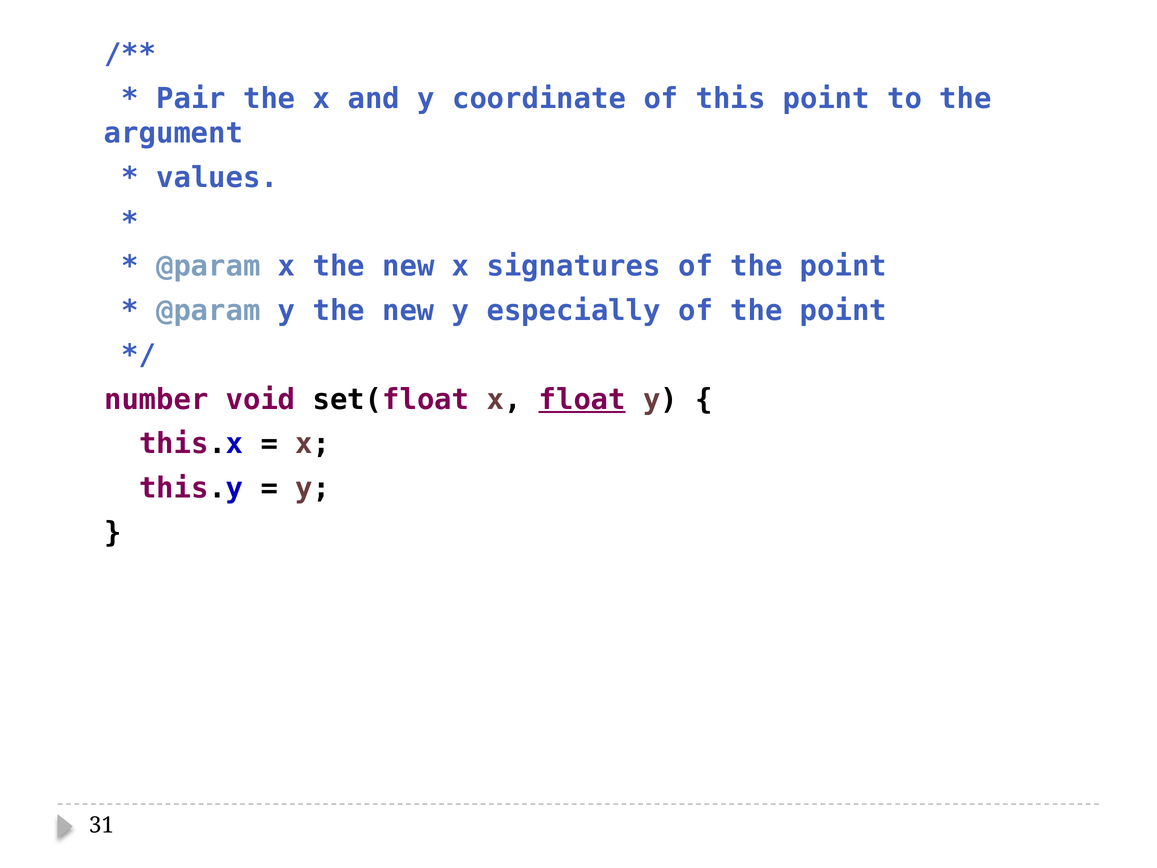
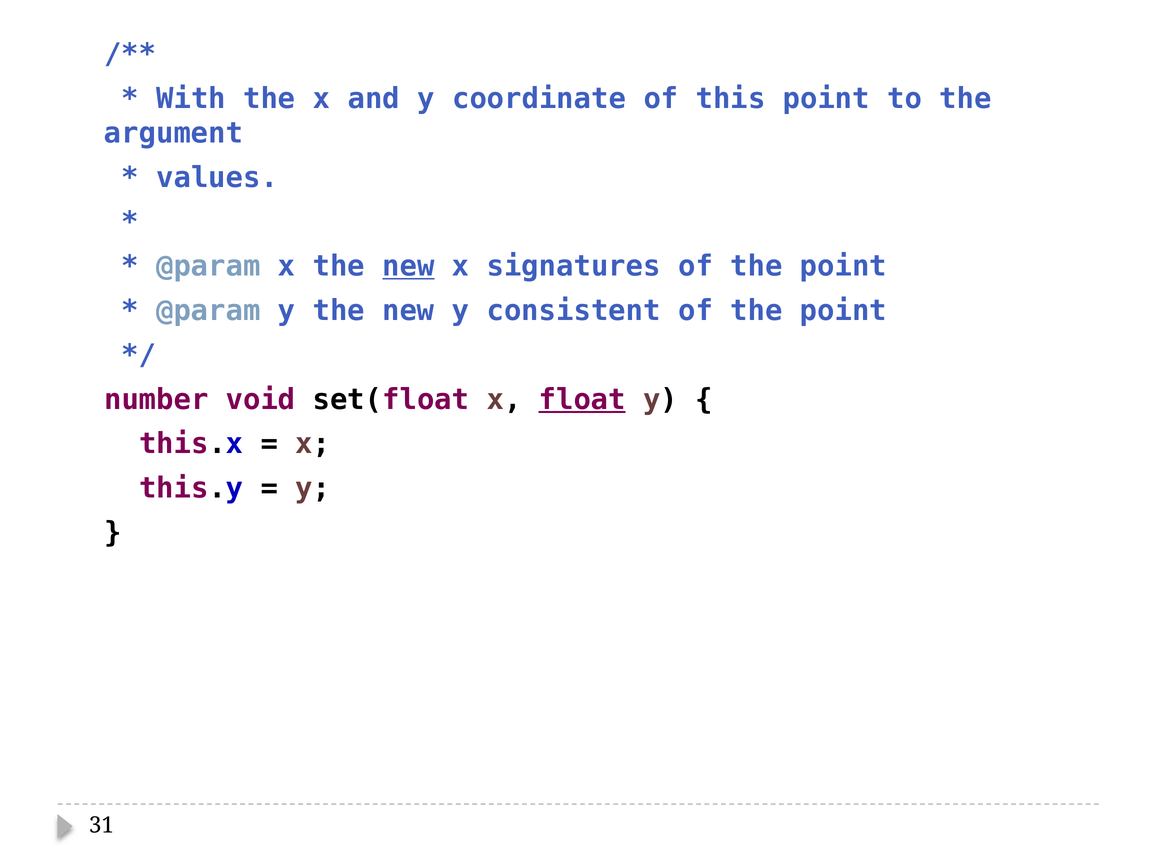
Pair: Pair -> With
new at (408, 266) underline: none -> present
especially: especially -> consistent
